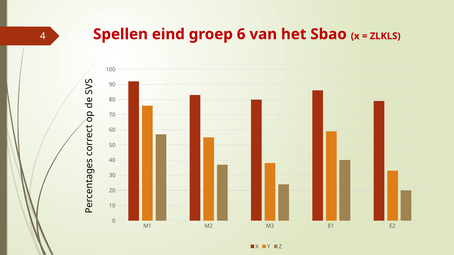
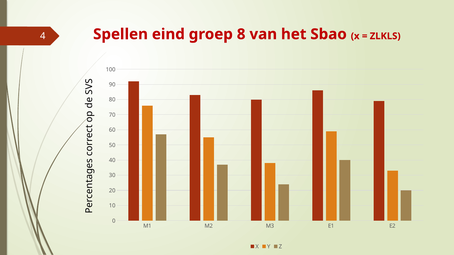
6: 6 -> 8
